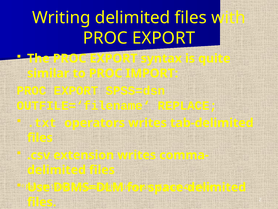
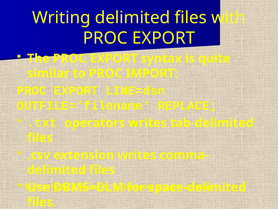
SPSS=dsn: SPSS=dsn -> LINE=dsn
